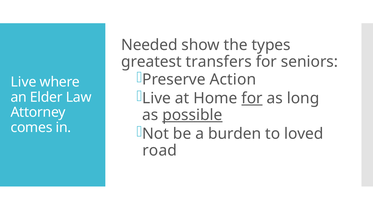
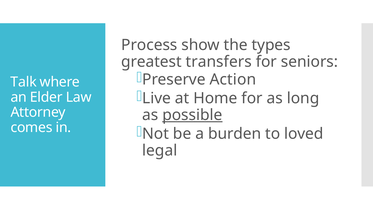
Needed: Needed -> Process
Live at (24, 82): Live -> Talk
for at (252, 98) underline: present -> none
road: road -> legal
